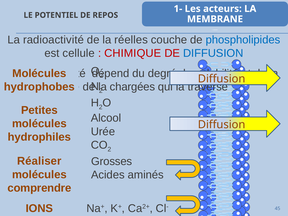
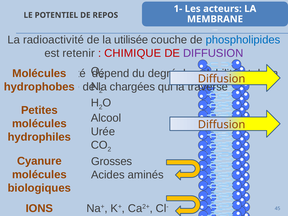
réelles: réelles -> utilisée
cellule: cellule -> retenir
DIFFUSION at (213, 53) colour: blue -> purple
Réaliser: Réaliser -> Cyanure
comprendre: comprendre -> biologiques
